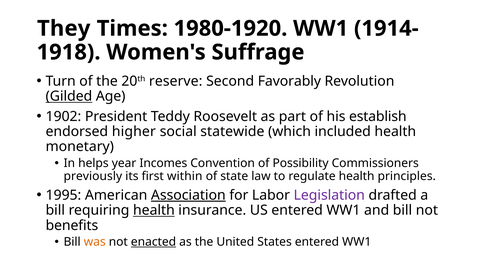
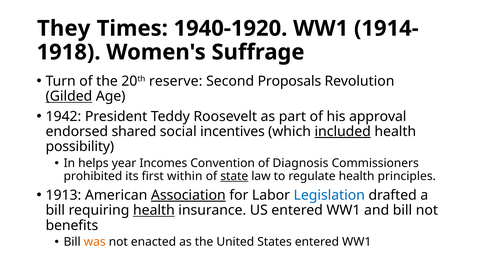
1980-1920: 1980-1920 -> 1940-1920
Favorably: Favorably -> Proposals
1902: 1902 -> 1942
establish: establish -> approval
higher: higher -> shared
statewide: statewide -> incentives
included underline: none -> present
monetary: monetary -> possibility
Possibility: Possibility -> Diagnosis
previously: previously -> prohibited
state underline: none -> present
1995: 1995 -> 1913
Legislation colour: purple -> blue
enacted underline: present -> none
